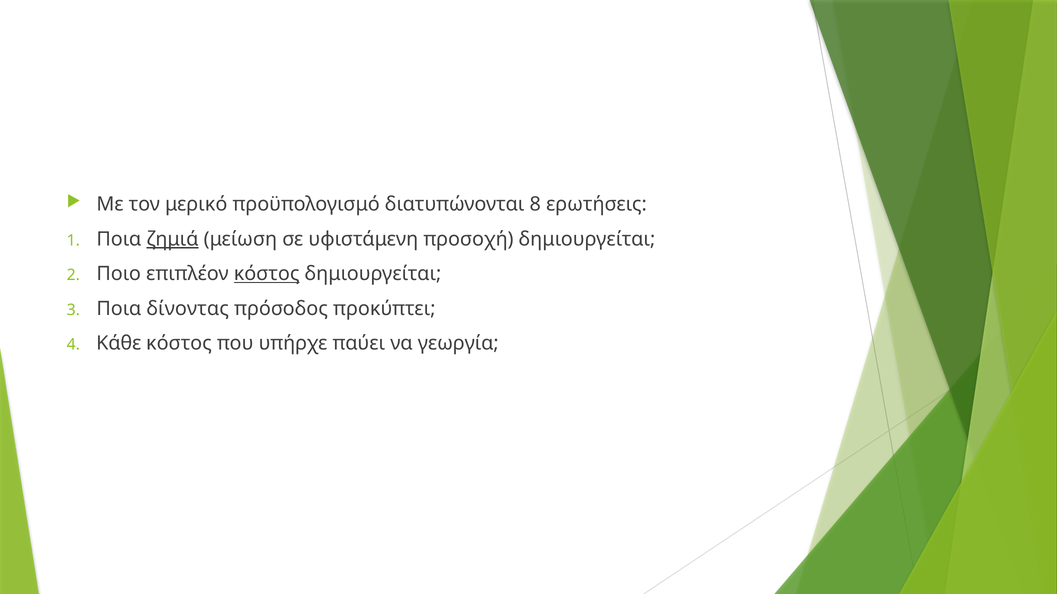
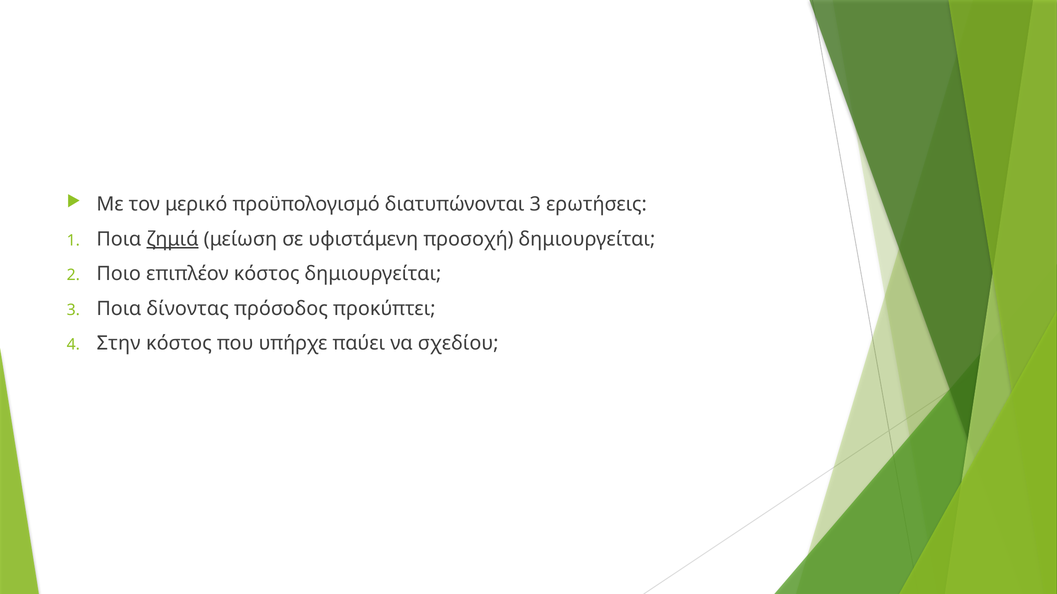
διατυπώνονται 8: 8 -> 3
κόστος at (267, 274) underline: present -> none
Κάθε: Κάθε -> Στην
γεωργία: γεωργία -> σχεδίου
